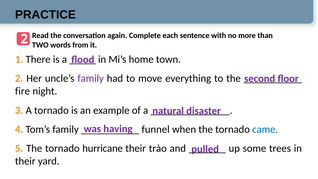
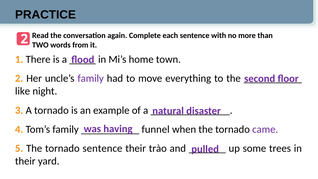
fire: fire -> like
came colour: blue -> purple
tornado hurricane: hurricane -> sentence
